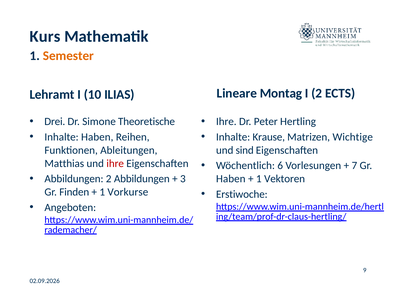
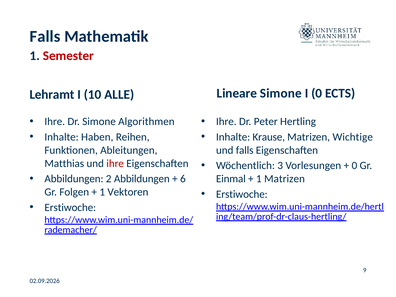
Kurs at (45, 36): Kurs -> Falls
Semester colour: orange -> red
Lineare Montag: Montag -> Simone
I 2: 2 -> 0
ILIAS: ILIAS -> ALLE
Drei at (55, 122): Drei -> Ihre
Theoretische: Theoretische -> Algorithmen
und sind: sind -> falls
6: 6 -> 3
7 at (354, 166): 7 -> 0
3: 3 -> 6
Haben at (231, 179): Haben -> Einmal
1 Vektoren: Vektoren -> Matrizen
Finden: Finden -> Folgen
Vorkurse: Vorkurse -> Vektoren
Angeboten at (70, 207): Angeboten -> Erstiwoche
